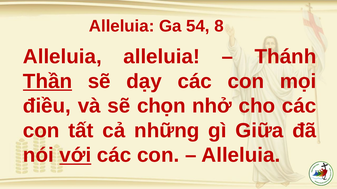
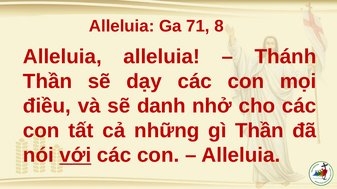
54: 54 -> 71
Thần at (48, 82) underline: present -> none
chọn: chọn -> danh
gì Giữa: Giữa -> Thần
